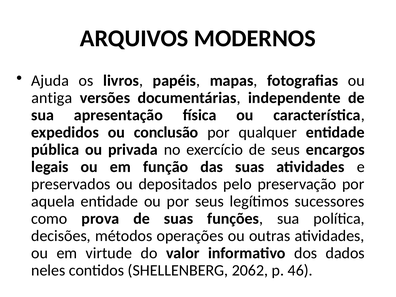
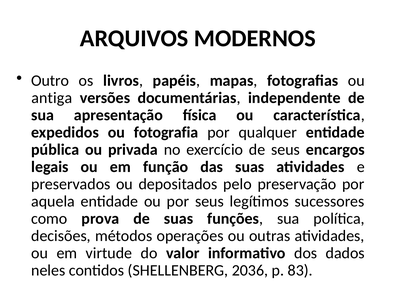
Ajuda: Ajuda -> Outro
conclusão: conclusão -> fotografia
2062: 2062 -> 2036
46: 46 -> 83
